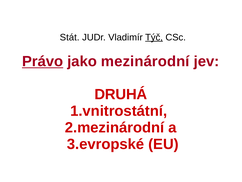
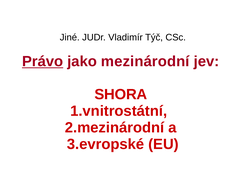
Stát: Stát -> Jiné
Týč underline: present -> none
DRUHÁ: DRUHÁ -> SHORA
